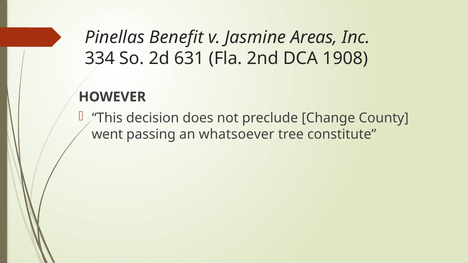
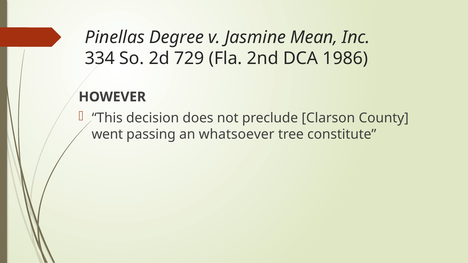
Benefit: Benefit -> Degree
Areas: Areas -> Mean
631: 631 -> 729
1908: 1908 -> 1986
Change: Change -> Clarson
